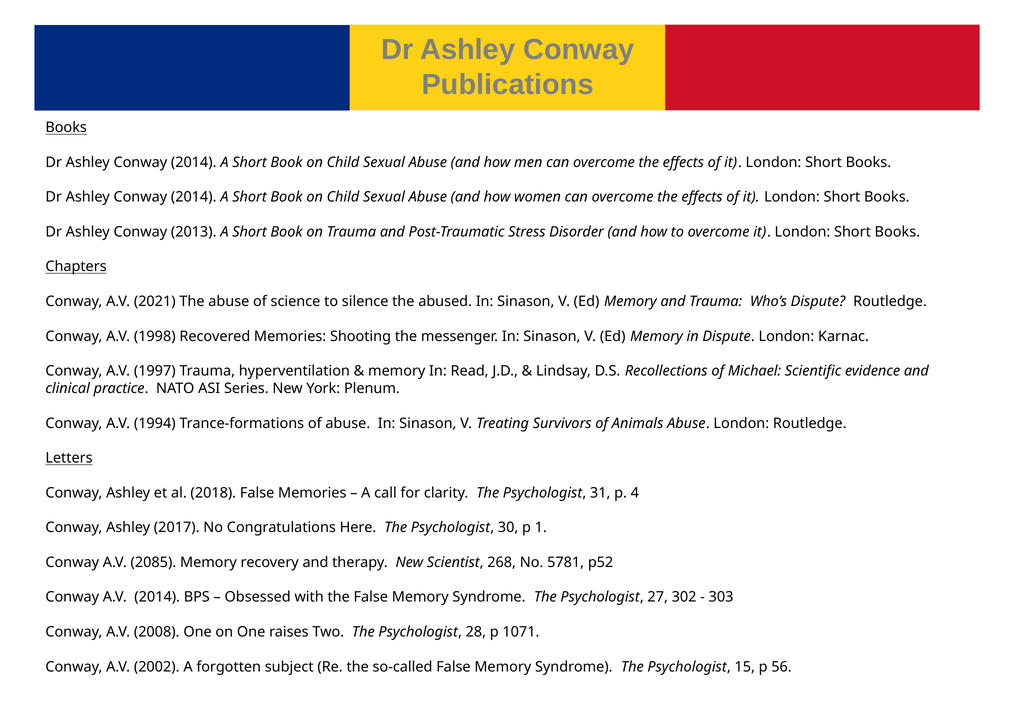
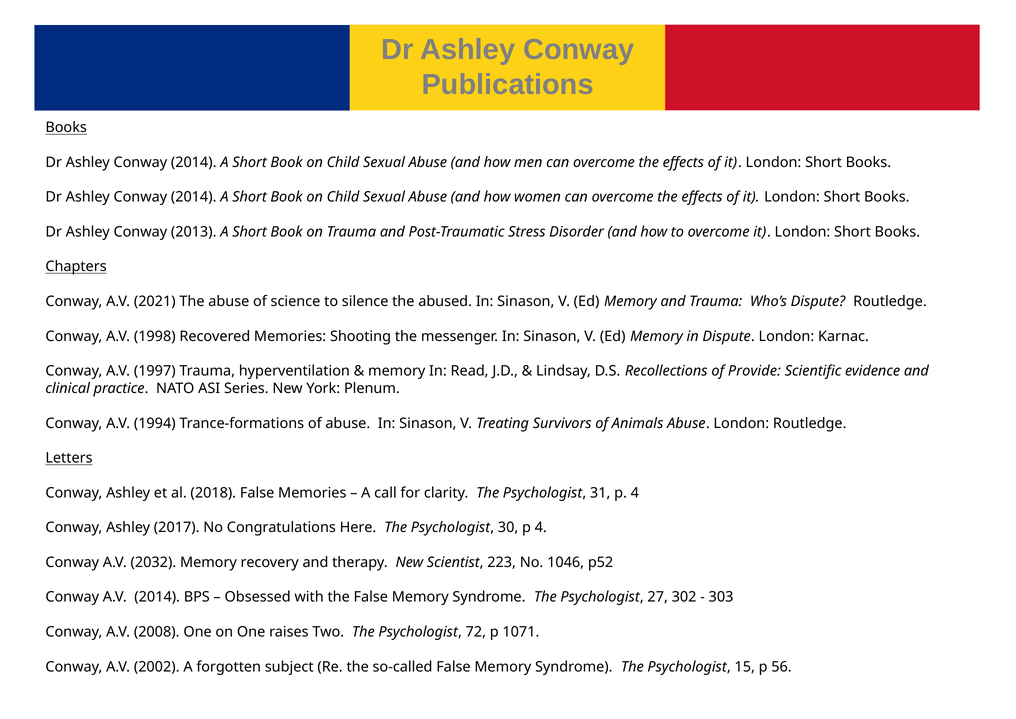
Michael: Michael -> Provide
30 p 1: 1 -> 4
2085: 2085 -> 2032
268: 268 -> 223
5781: 5781 -> 1046
28: 28 -> 72
